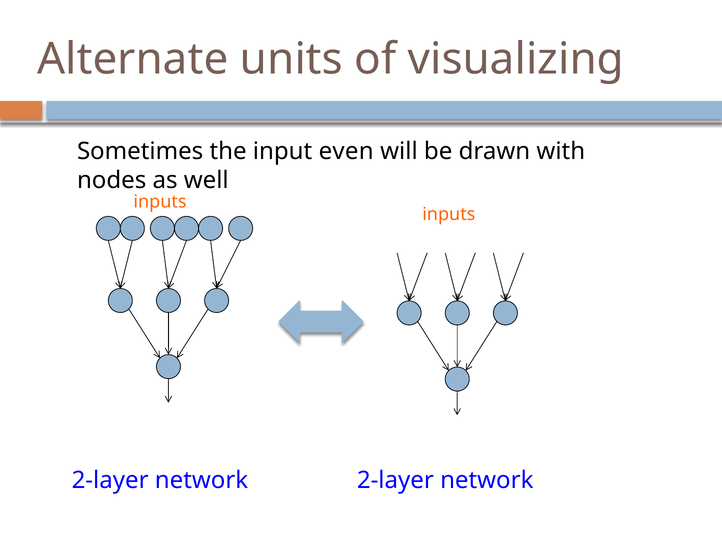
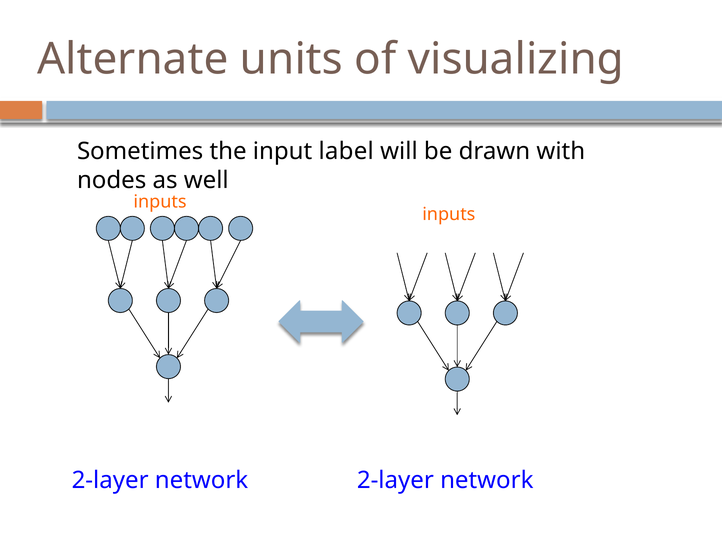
even: even -> label
